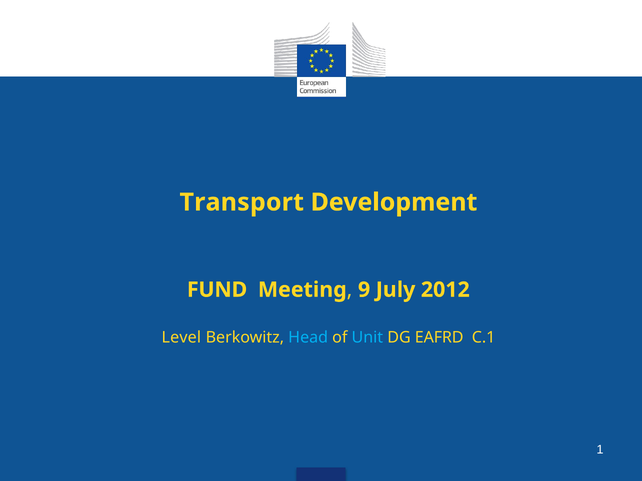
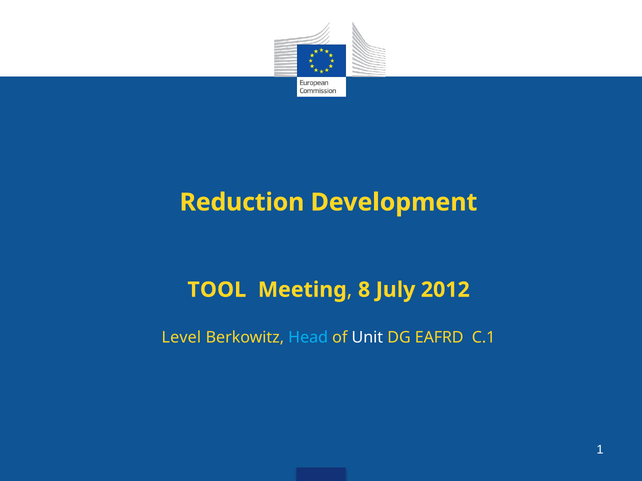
Transport: Transport -> Reduction
FUND: FUND -> TOOL
9: 9 -> 8
Unit colour: light blue -> white
